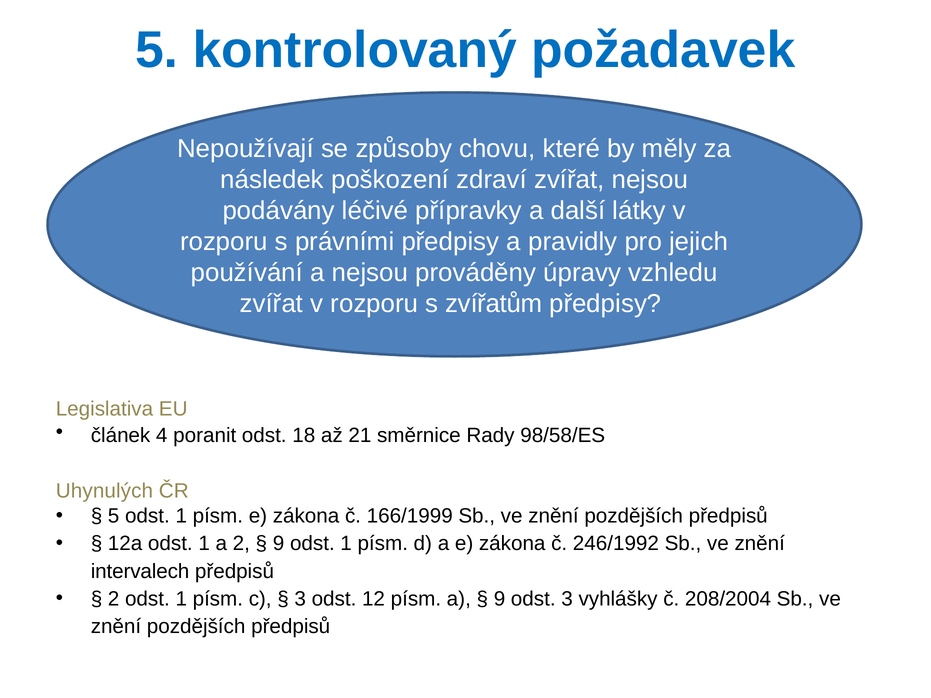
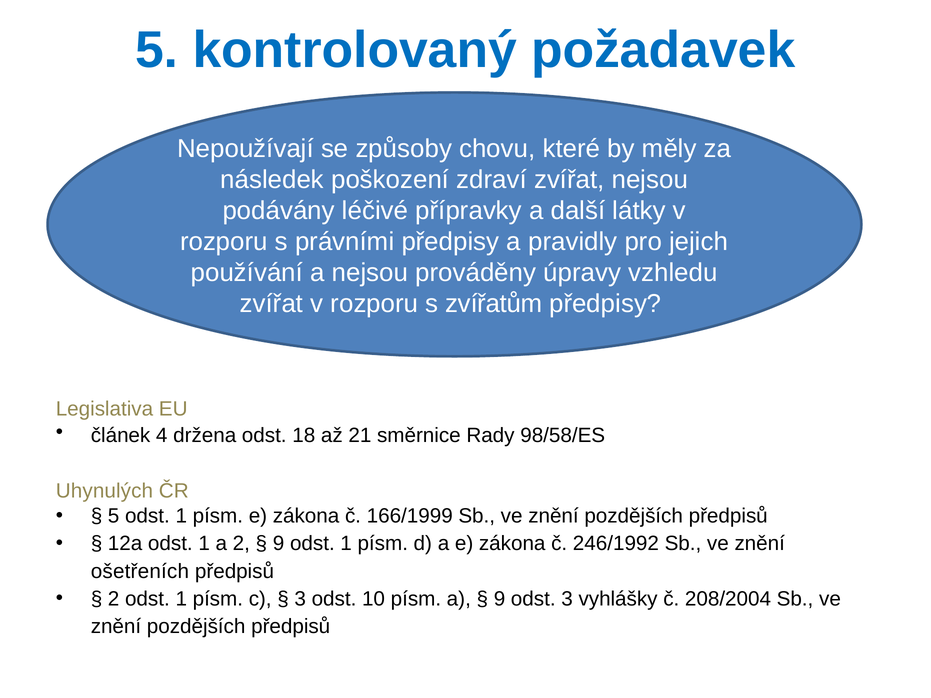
poranit: poranit -> držena
intervalech: intervalech -> ošetřeních
12: 12 -> 10
